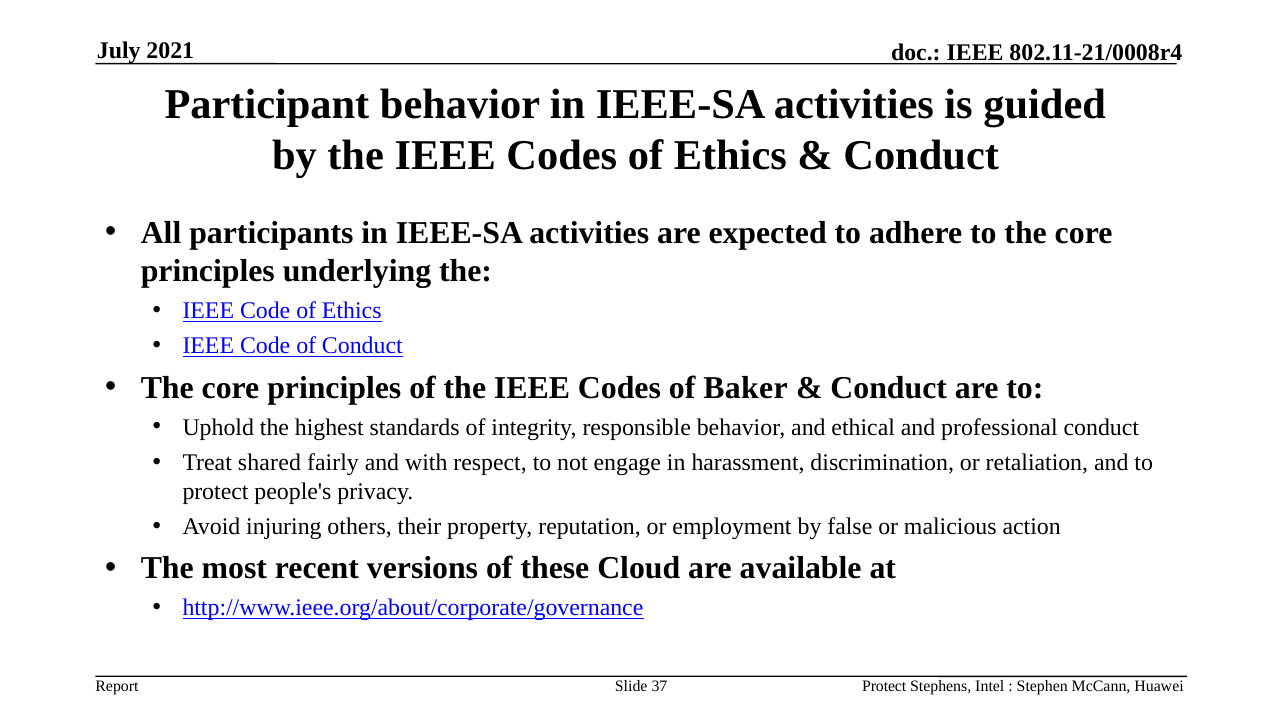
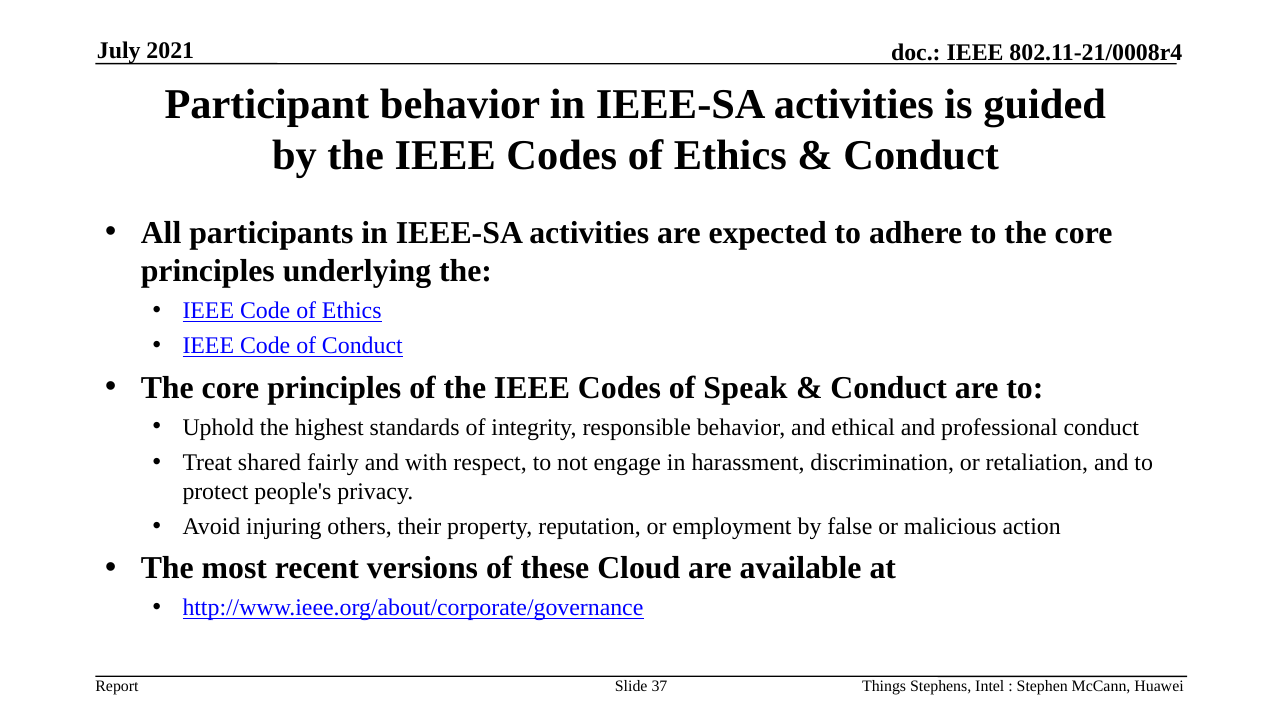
Baker: Baker -> Speak
Protect at (884, 686): Protect -> Things
